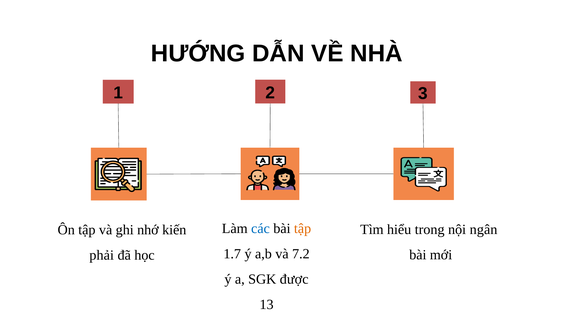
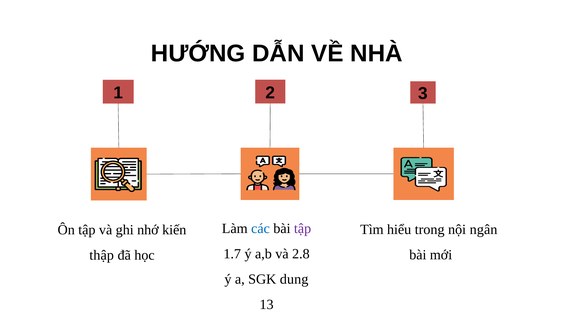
tập at (303, 229) colour: orange -> purple
7.2: 7.2 -> 2.8
phải: phải -> thập
được: được -> dung
